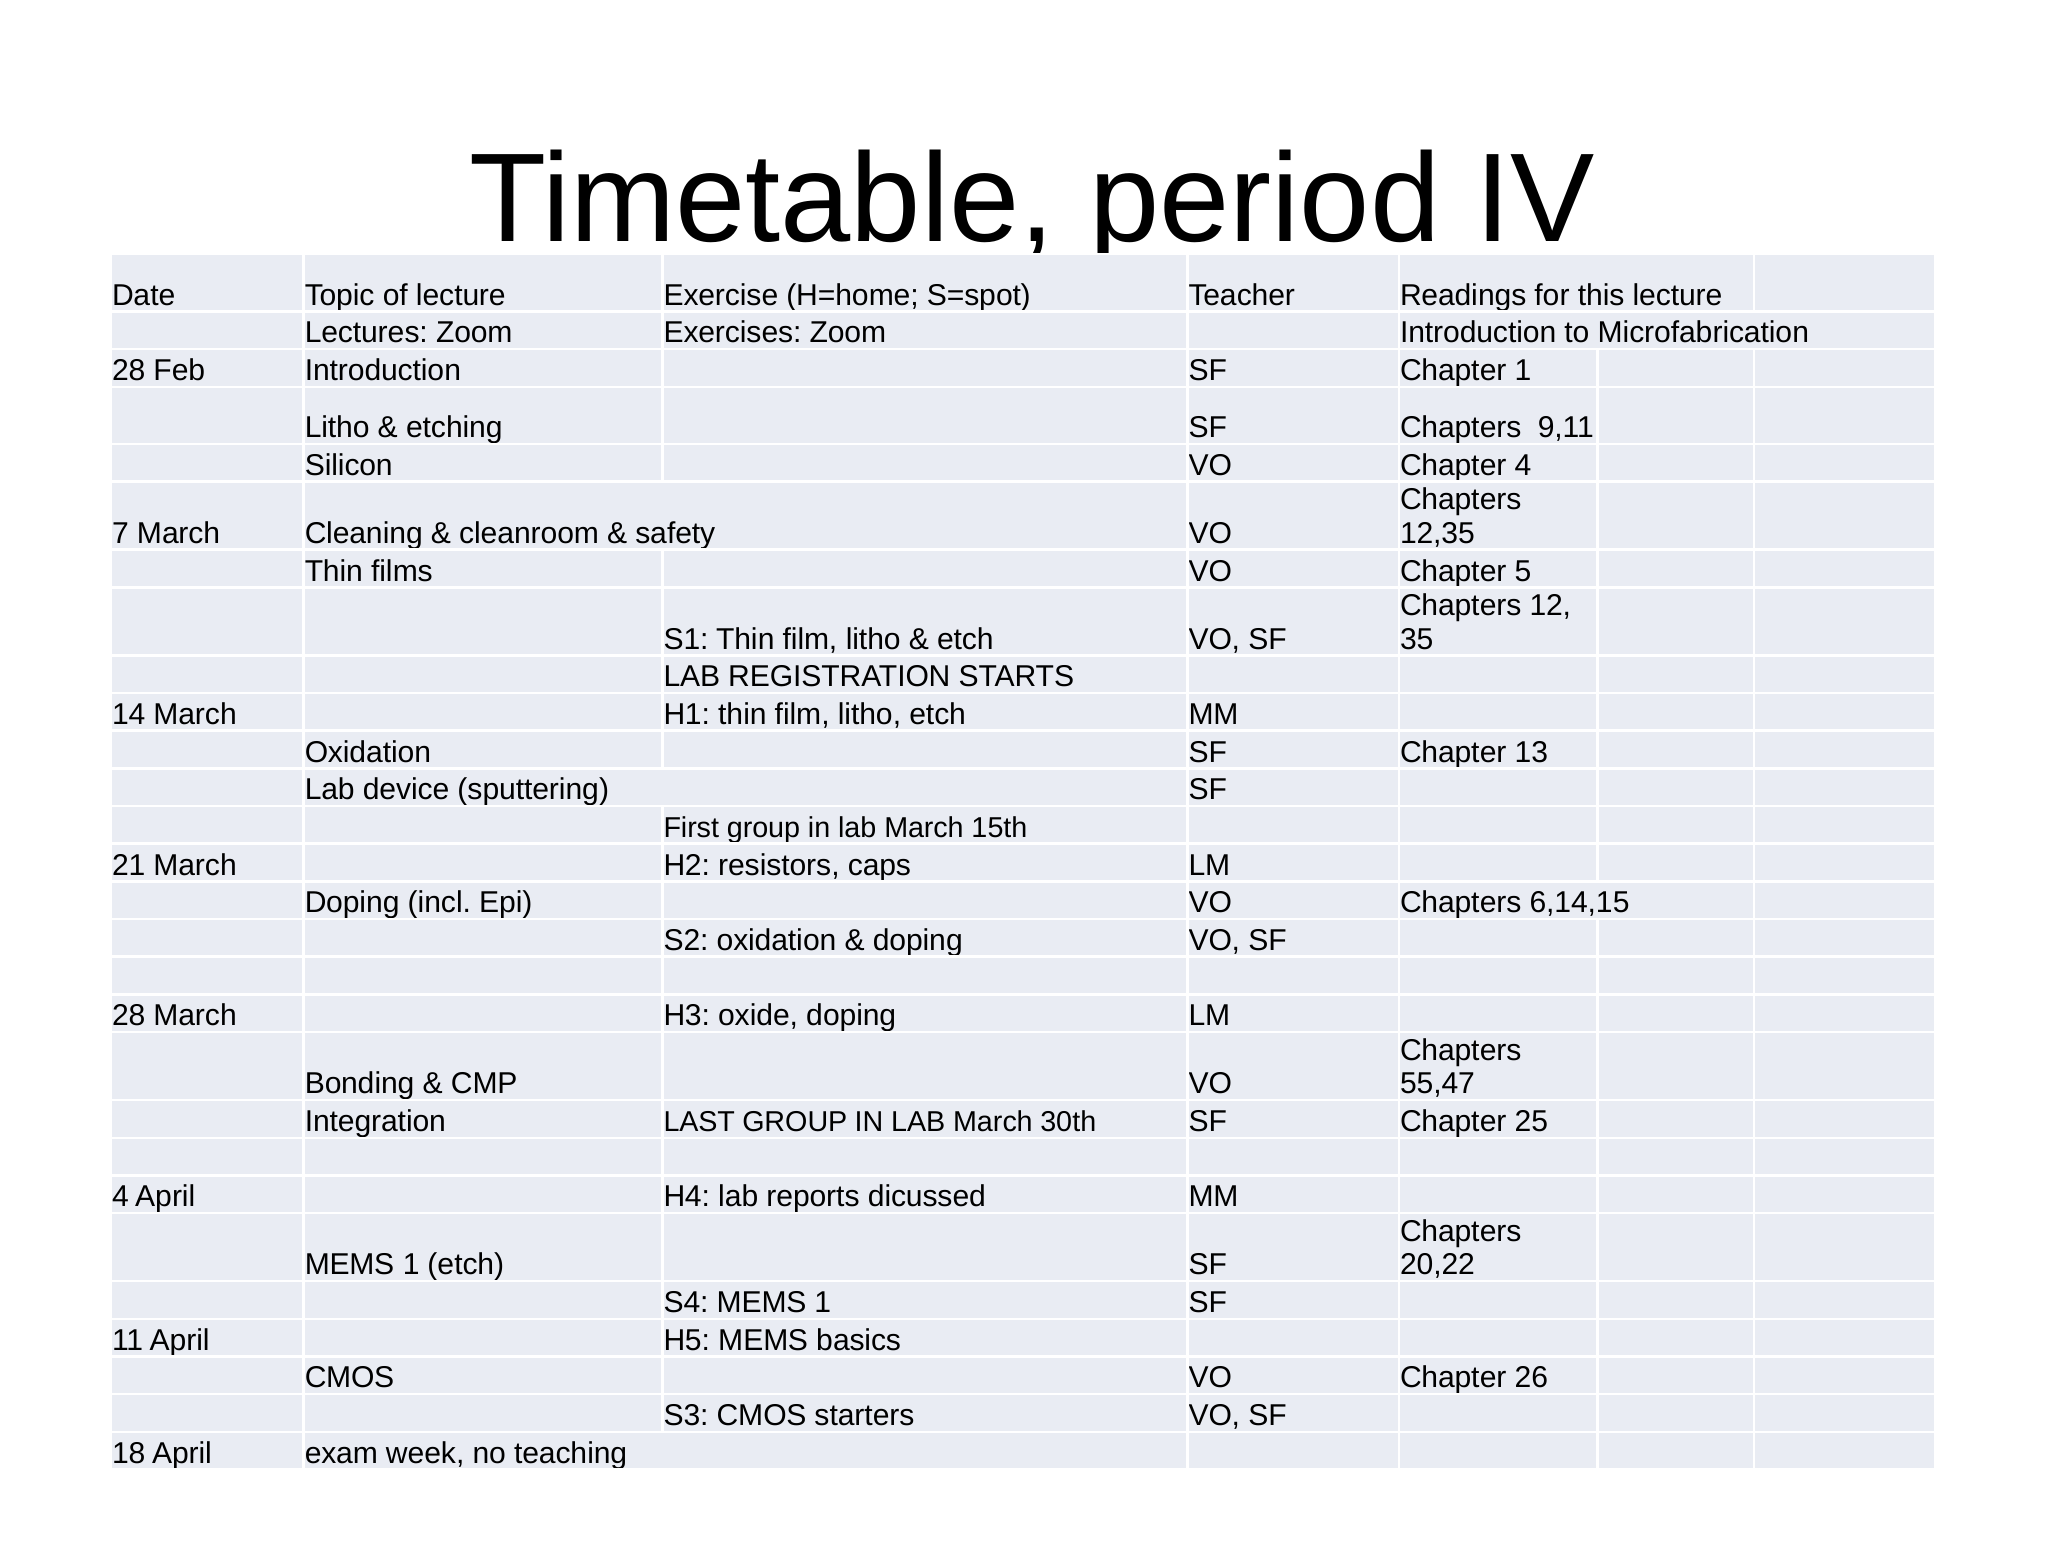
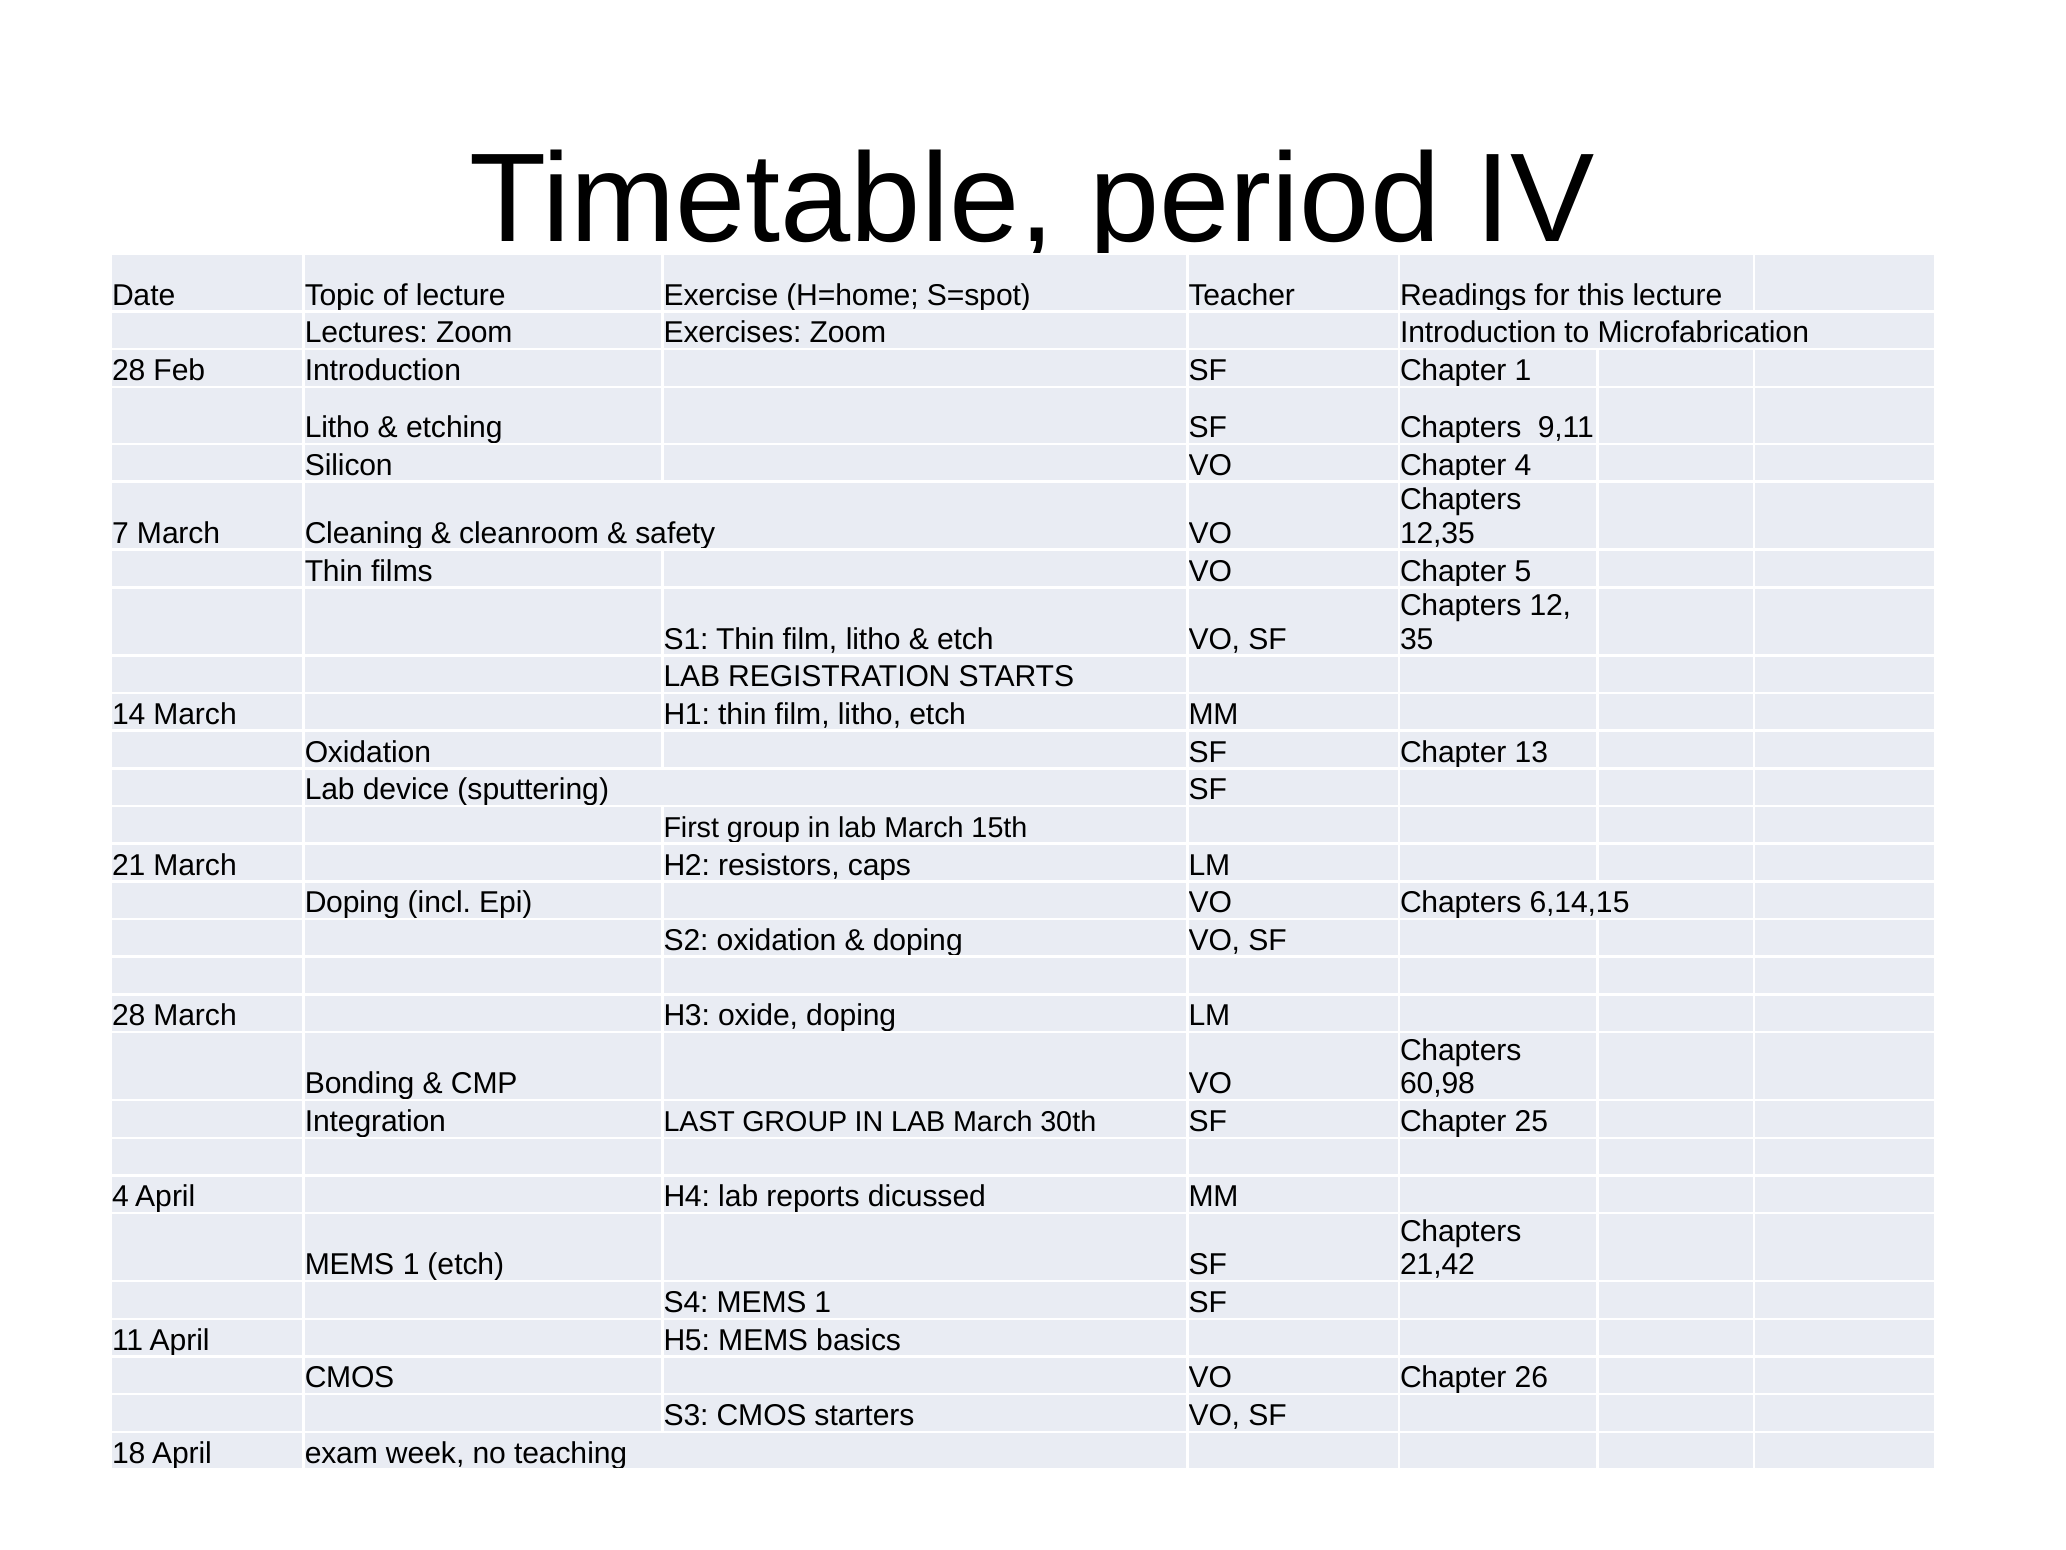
55,47: 55,47 -> 60,98
20,22: 20,22 -> 21,42
